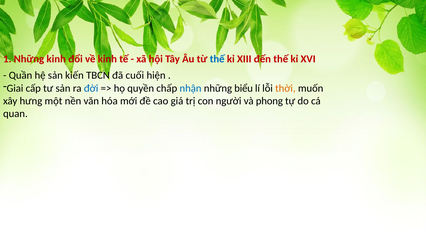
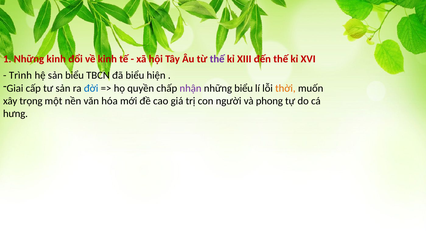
thế at (217, 59) colour: blue -> purple
Quần: Quần -> Trình
sản kiến: kiến -> biểu
đã cuối: cuối -> biểu
nhận colour: blue -> purple
hưng: hưng -> trọng
quan: quan -> hưng
